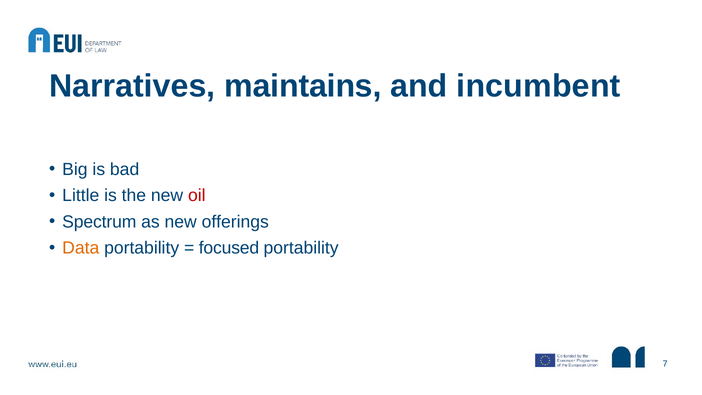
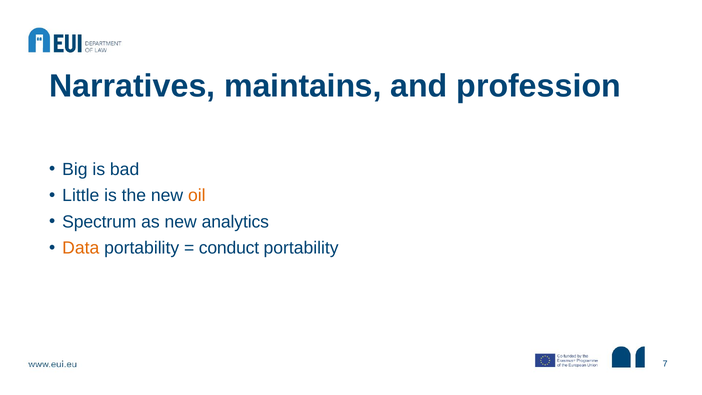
incumbent: incumbent -> profession
oil colour: red -> orange
offerings: offerings -> analytics
focused: focused -> conduct
